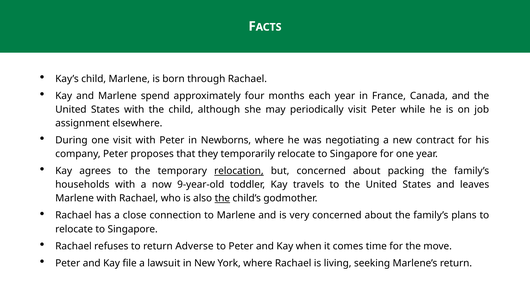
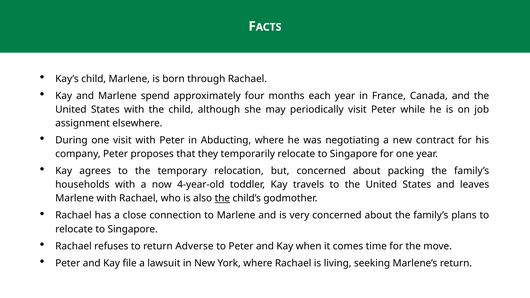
Newborns: Newborns -> Abducting
relocation underline: present -> none
9-year-old: 9-year-old -> 4-year-old
